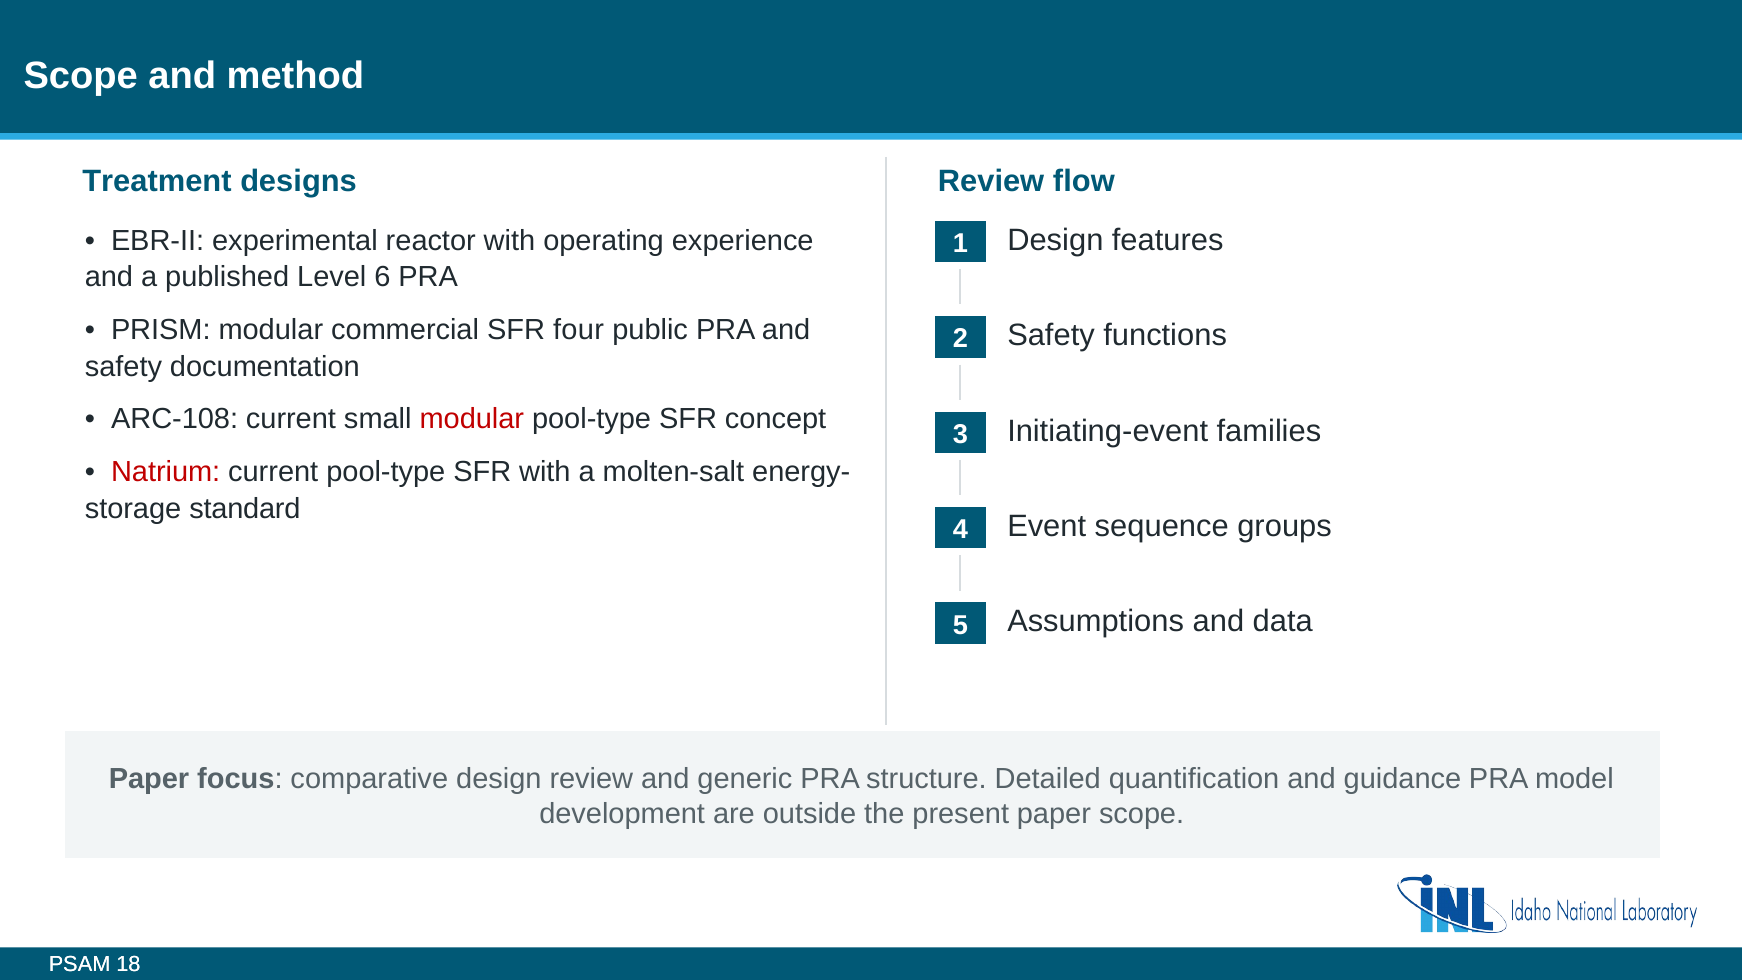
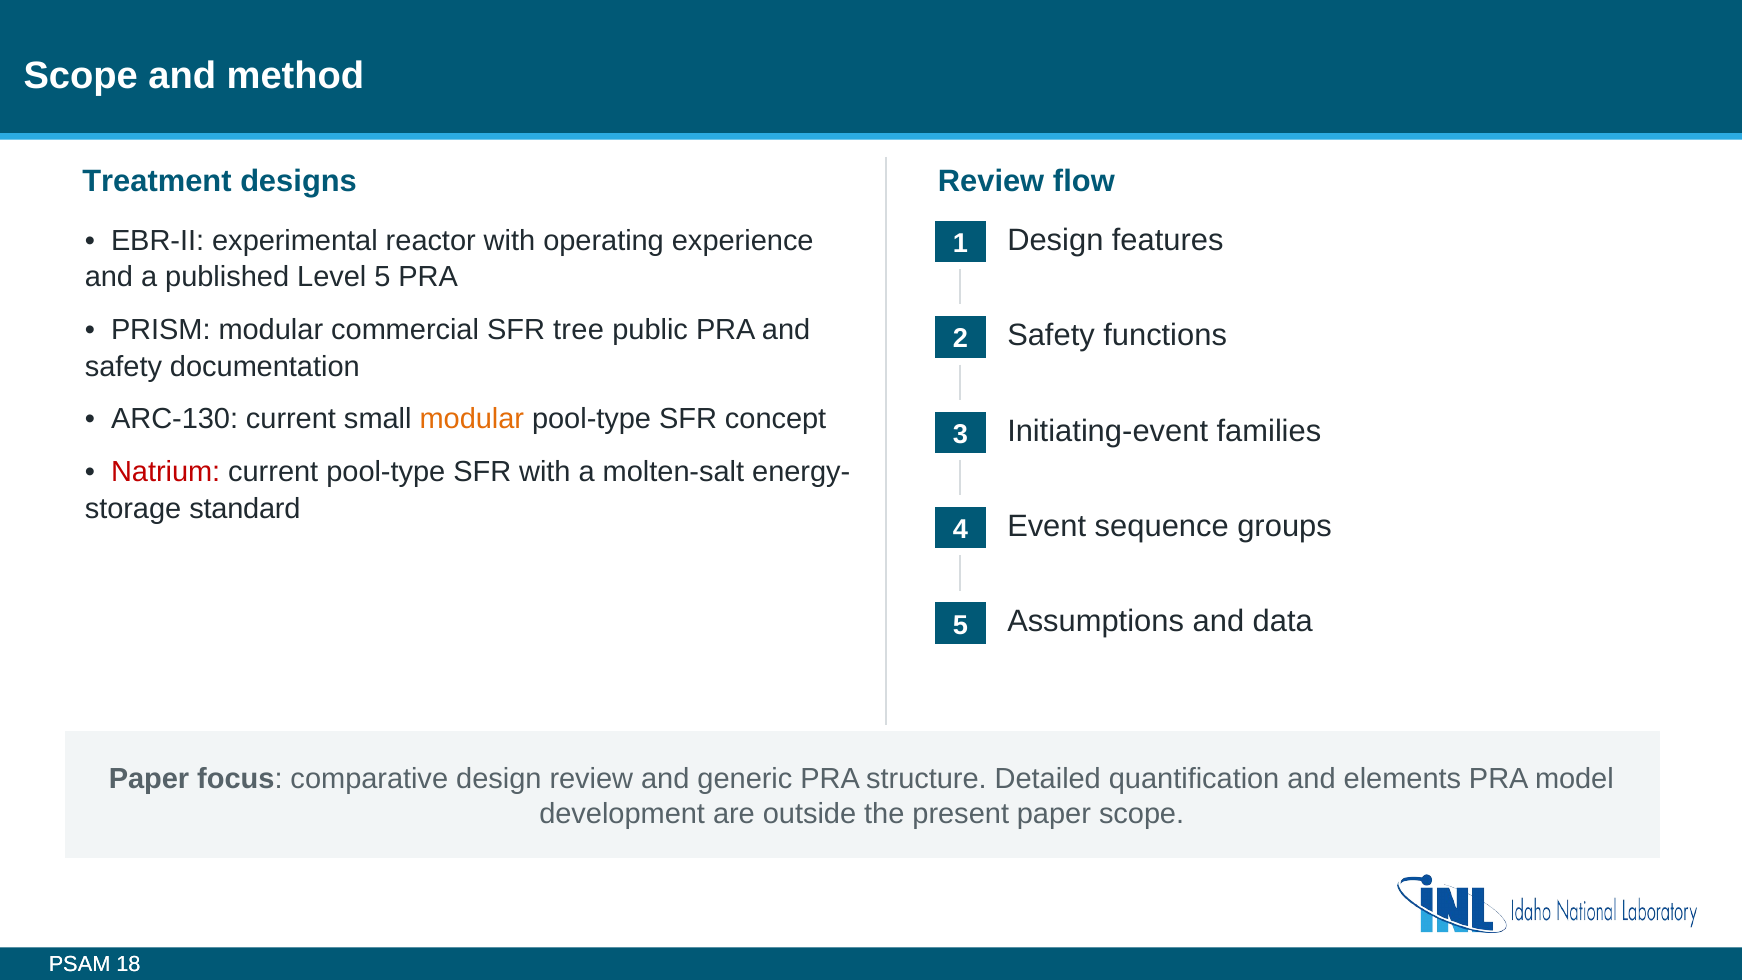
Level 6: 6 -> 5
four: four -> tree
ARC-108: ARC-108 -> ARC-130
modular at (472, 419) colour: red -> orange
guidance: guidance -> elements
